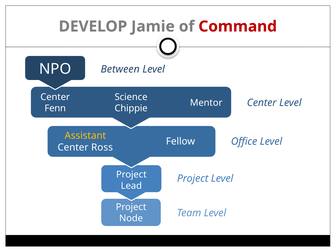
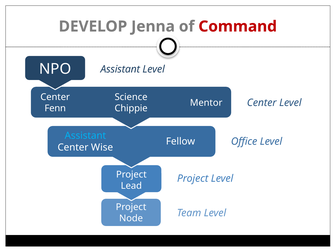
Jamie: Jamie -> Jenna
Between at (120, 69): Between -> Assistant
Assistant at (85, 136) colour: yellow -> light blue
Ross: Ross -> Wise
